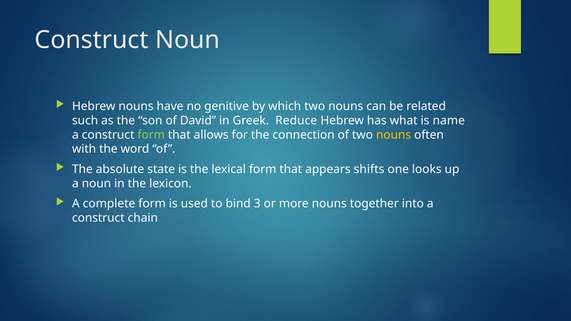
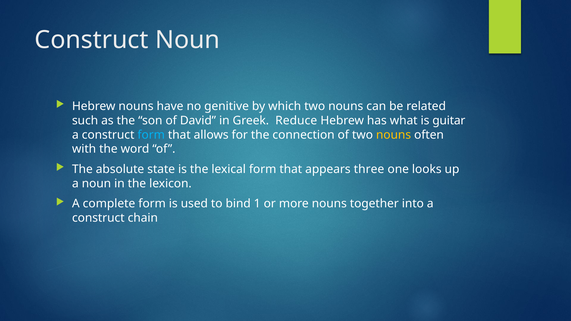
name: name -> guitar
form at (151, 135) colour: light green -> light blue
shifts: shifts -> three
3: 3 -> 1
